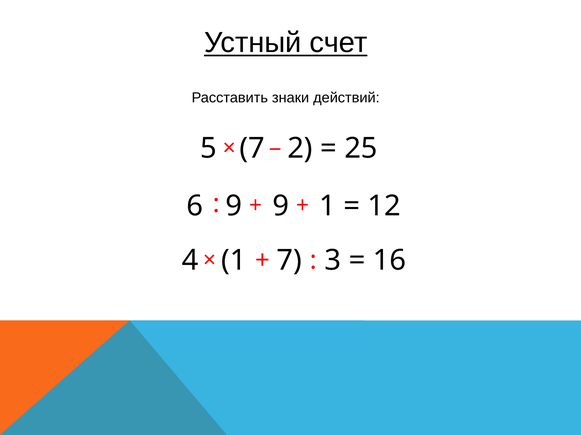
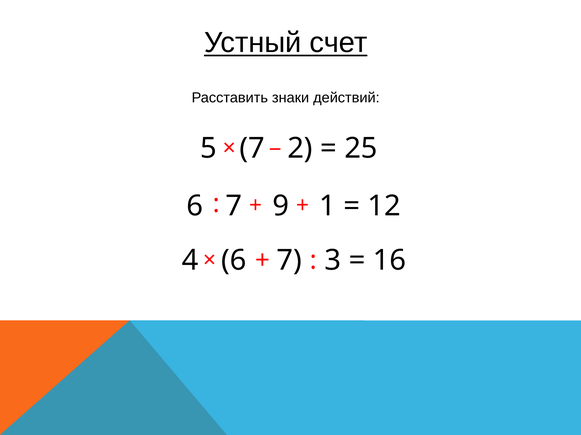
9 at (234, 206): 9 -> 7
4 1: 1 -> 6
